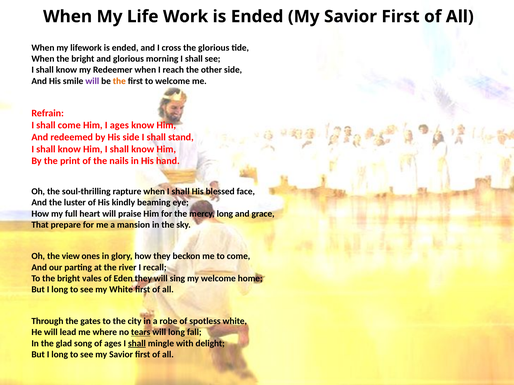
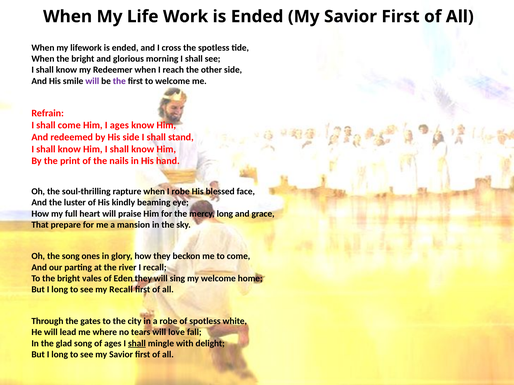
the glorious: glorious -> spotless
the at (119, 81) colour: orange -> purple
when I shall: shall -> robe
the view: view -> song
my White: White -> Recall
tears underline: present -> none
will long: long -> love
